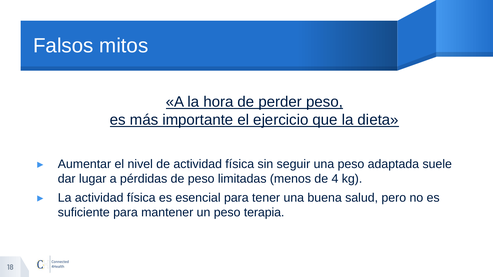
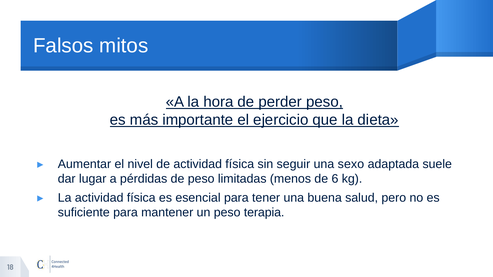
una peso: peso -> sexo
4: 4 -> 6
